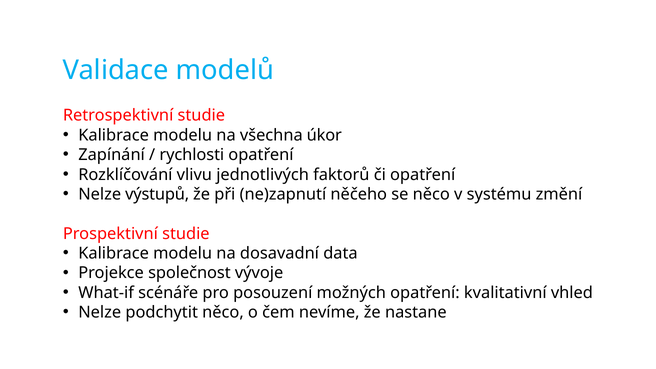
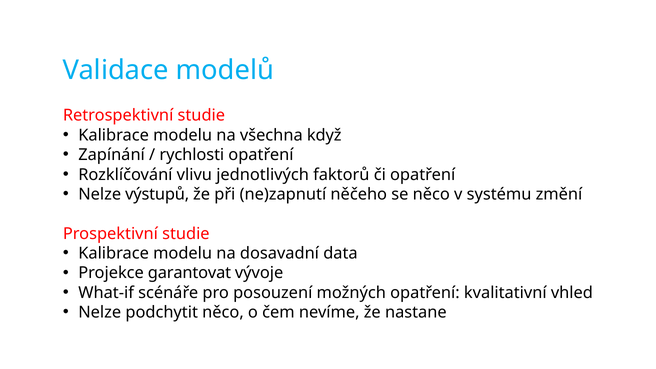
úkor: úkor -> když
společnost: společnost -> garantovat
